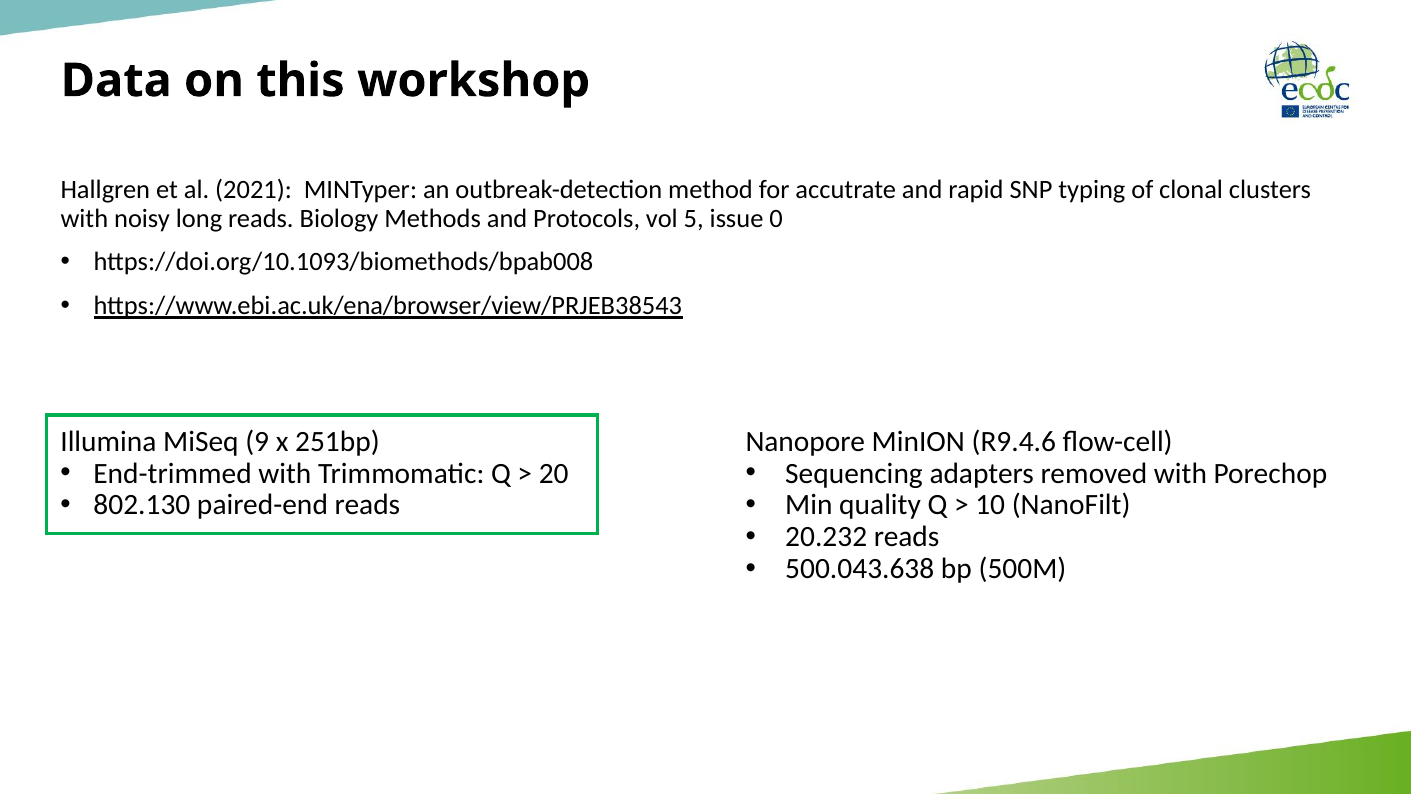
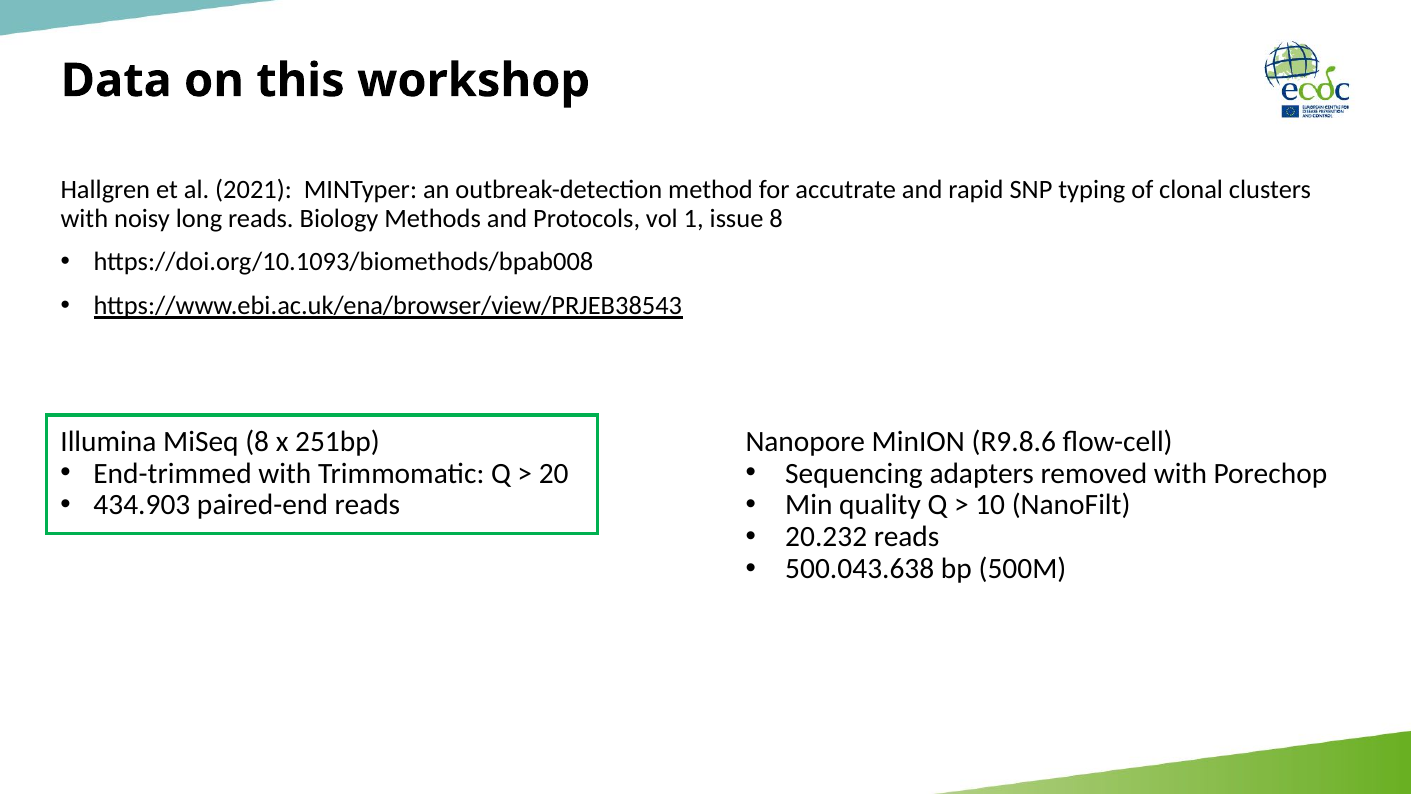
5: 5 -> 1
issue 0: 0 -> 8
MiSeq 9: 9 -> 8
R9.4.6: R9.4.6 -> R9.8.6
802.130: 802.130 -> 434.903
